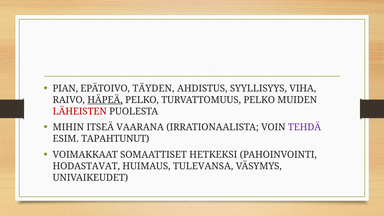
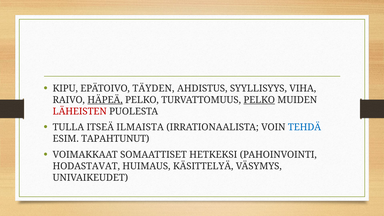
PIAN: PIAN -> KIPU
PELKO at (259, 100) underline: none -> present
MIHIN: MIHIN -> TULLA
VAARANA: VAARANA -> ILMAISTA
TEHDÄ colour: purple -> blue
TULEVANSA: TULEVANSA -> KÄSITTELYÄ
